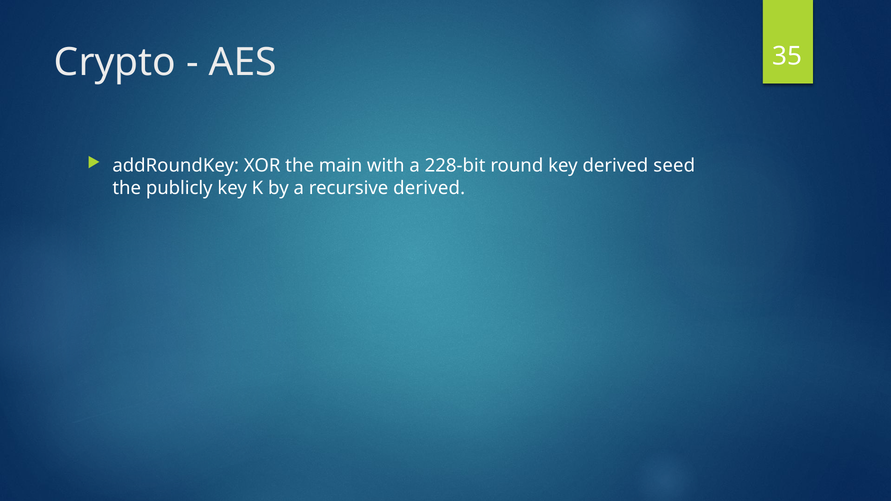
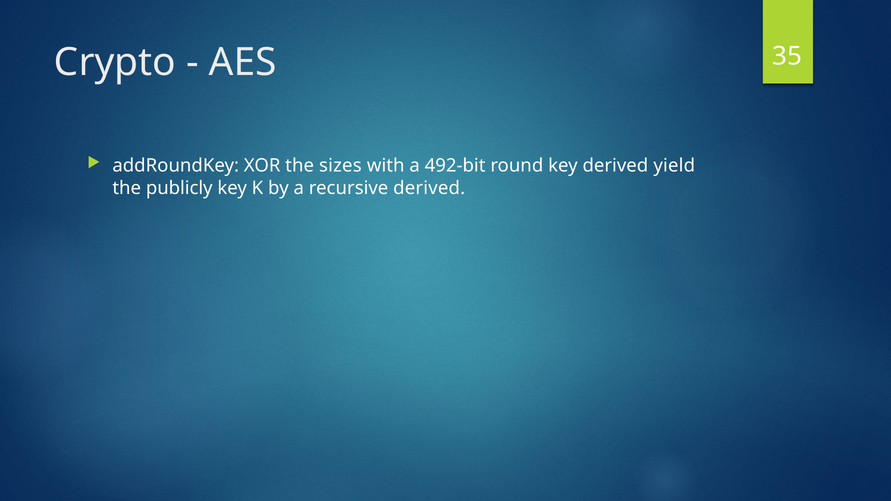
main: main -> sizes
228-bit: 228-bit -> 492-bit
seed: seed -> yield
